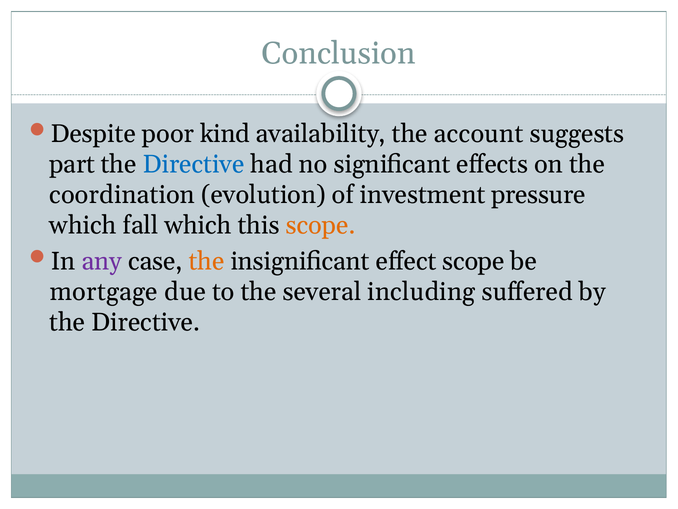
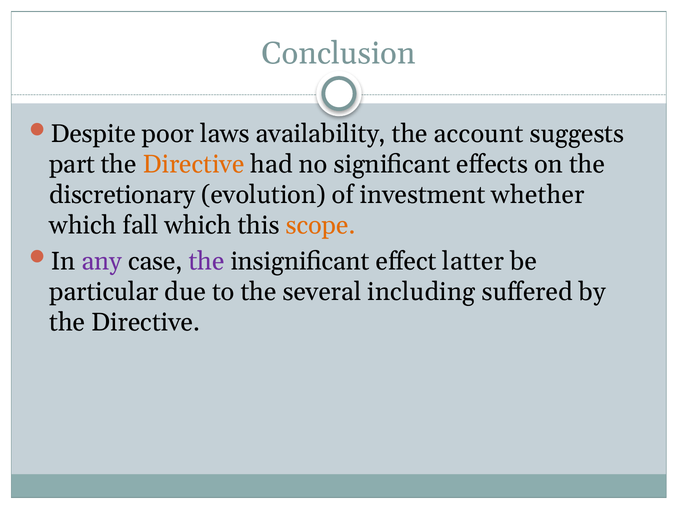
kind: kind -> laws
Directive at (193, 164) colour: blue -> orange
coordination: coordination -> discretionary
pressure: pressure -> whether
the at (207, 261) colour: orange -> purple
effect scope: scope -> latter
mortgage: mortgage -> particular
